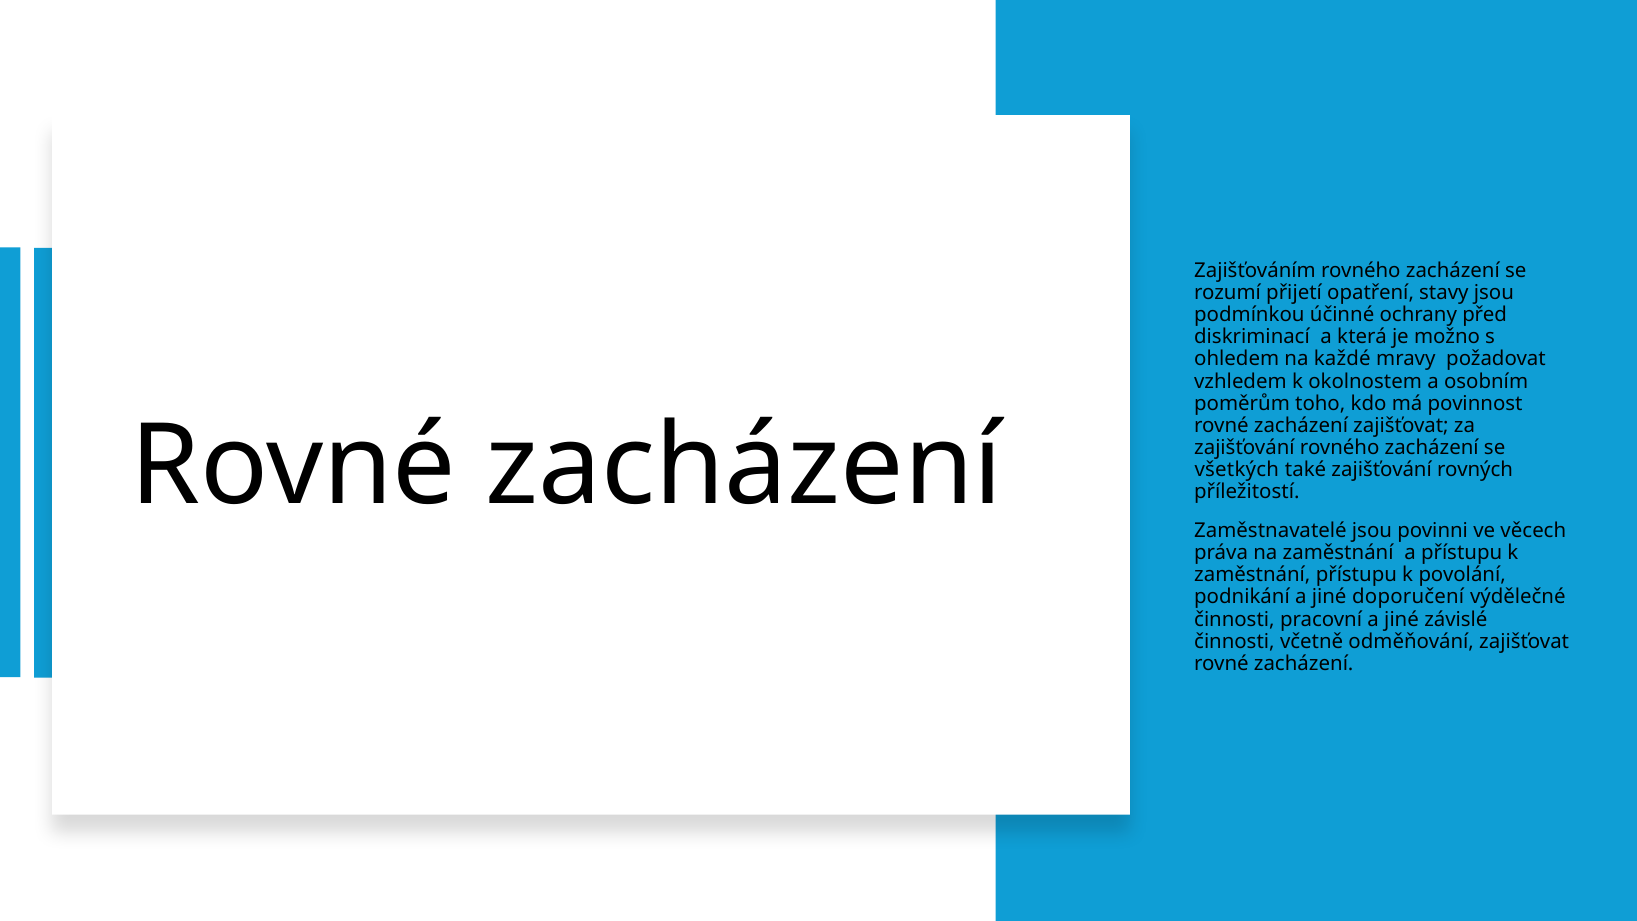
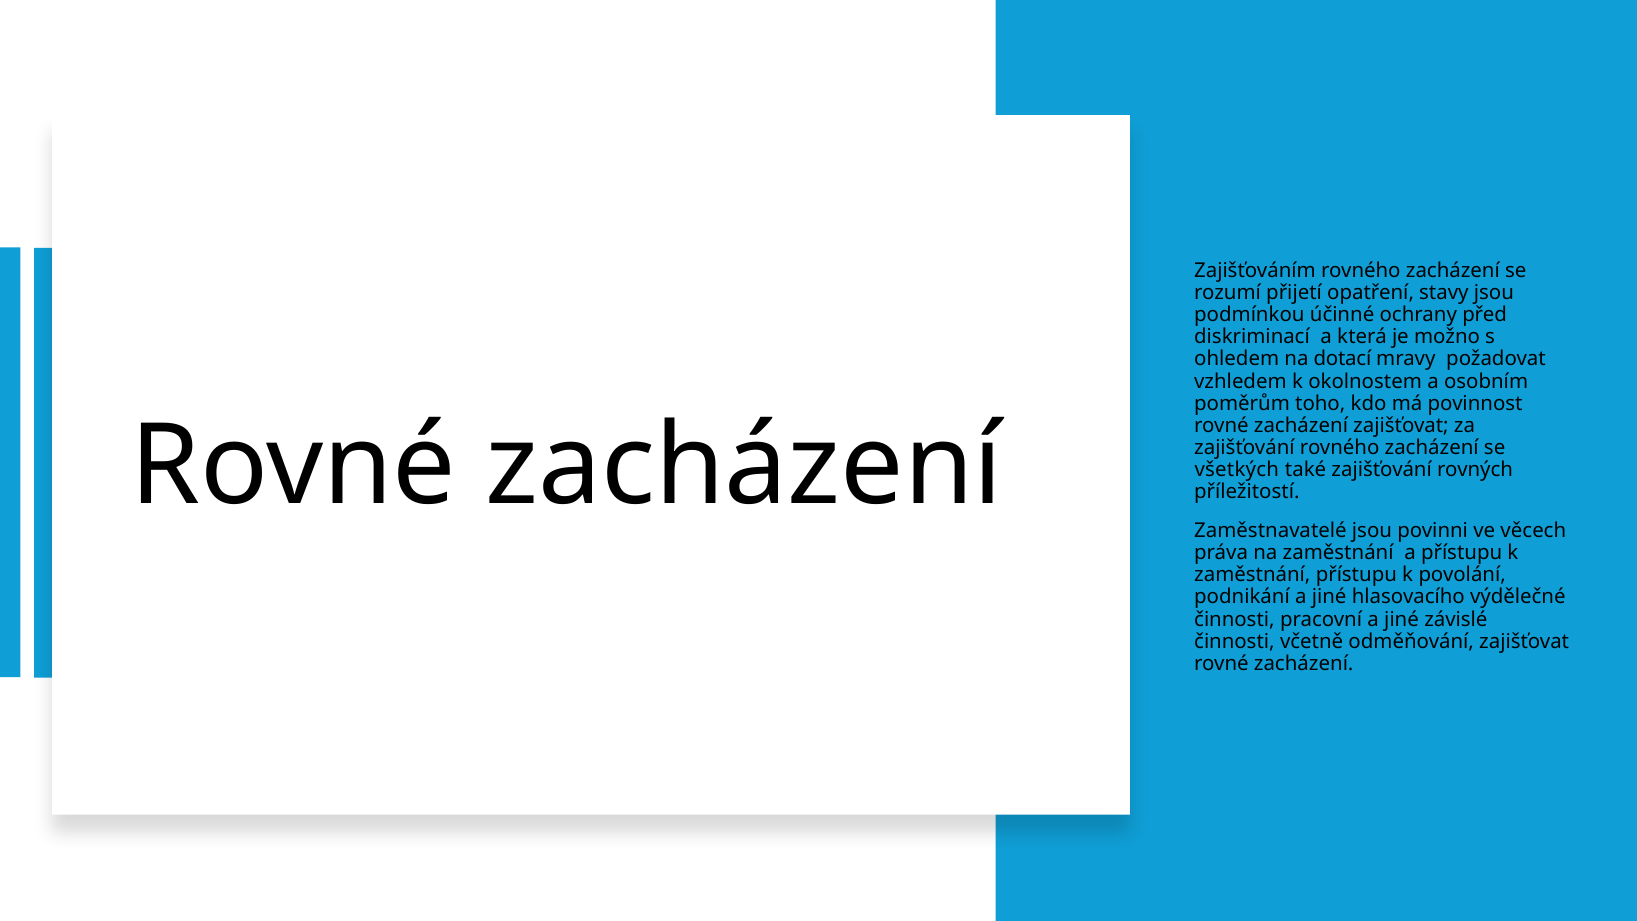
každé: každé -> dotací
doporučení: doporučení -> hlasovacího
